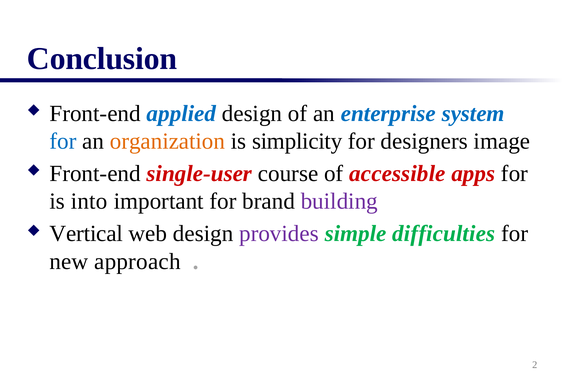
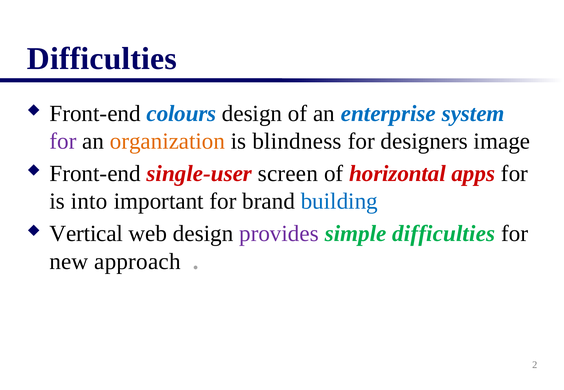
Conclusion at (102, 59): Conclusion -> Difficulties
applied: applied -> colours
for at (63, 141) colour: blue -> purple
simplicity: simplicity -> blindness
course: course -> screen
accessible: accessible -> horizontal
building colour: purple -> blue
